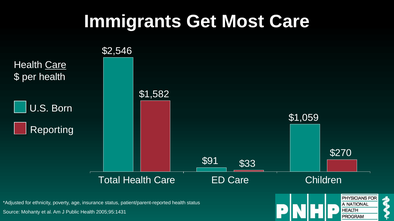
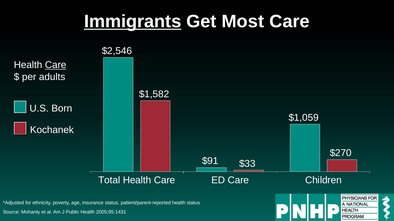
Immigrants underline: none -> present
per health: health -> adults
Reporting: Reporting -> Kochanek
